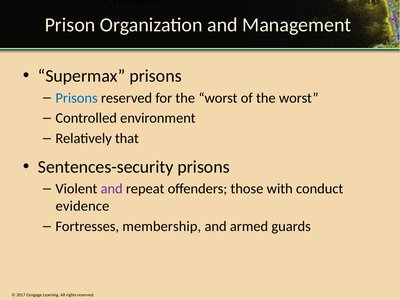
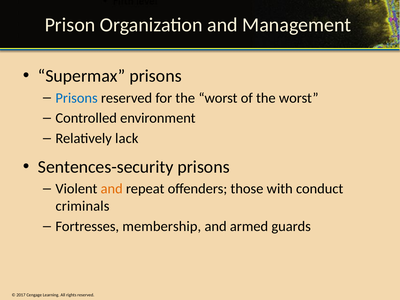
that: that -> lack
and at (112, 189) colour: purple -> orange
evidence: evidence -> criminals
